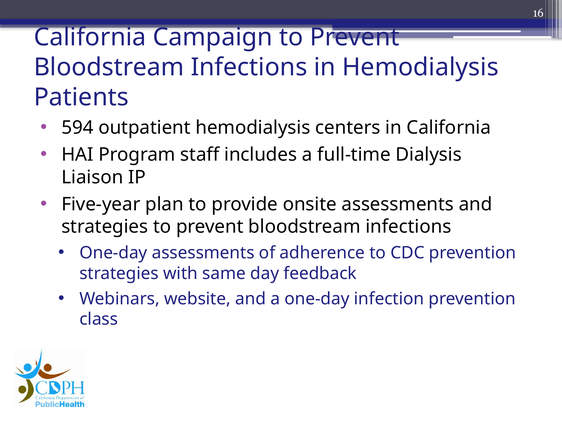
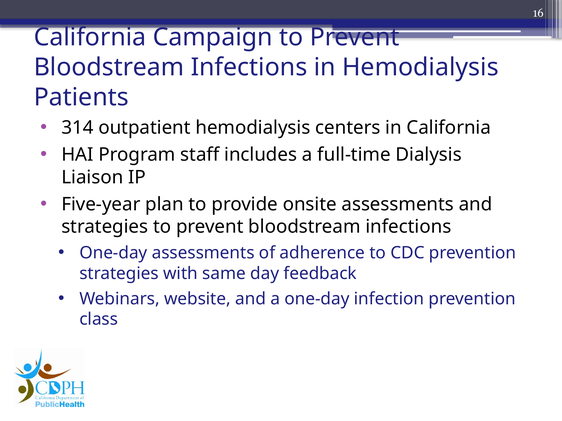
594: 594 -> 314
